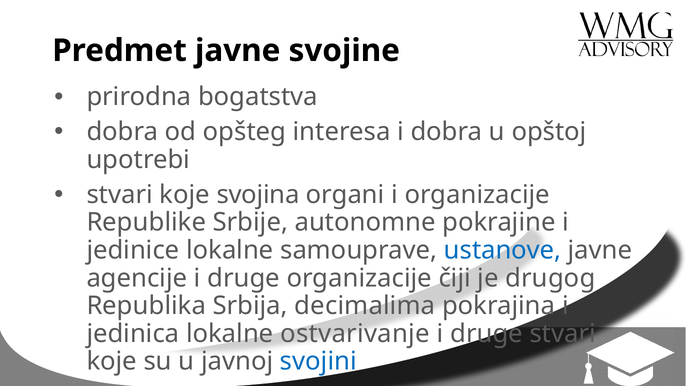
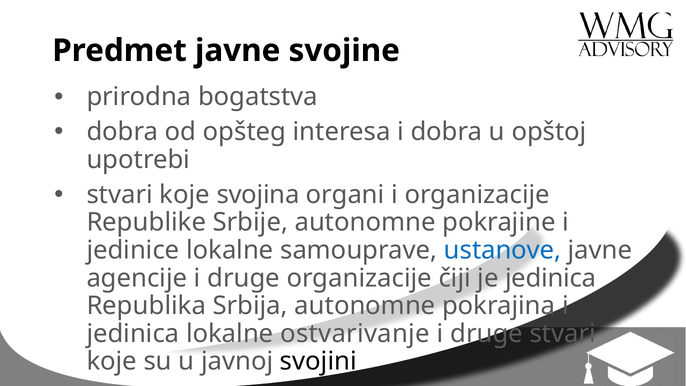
je drugog: drugog -> jedinica
Srbija decimalima: decimalima -> autonomne
svojini colour: blue -> black
